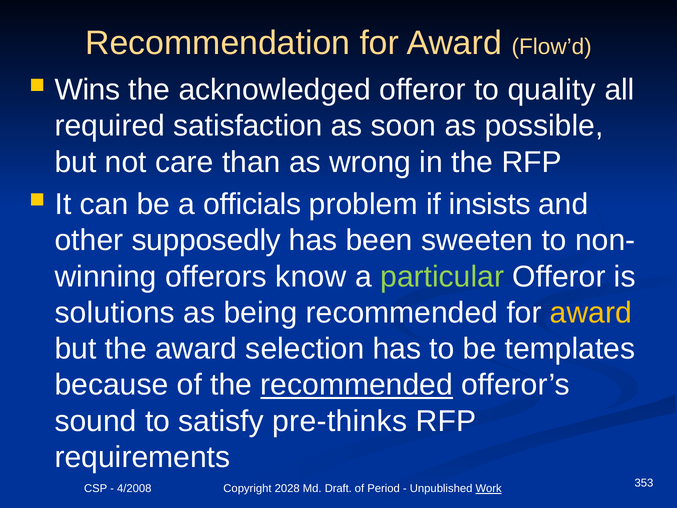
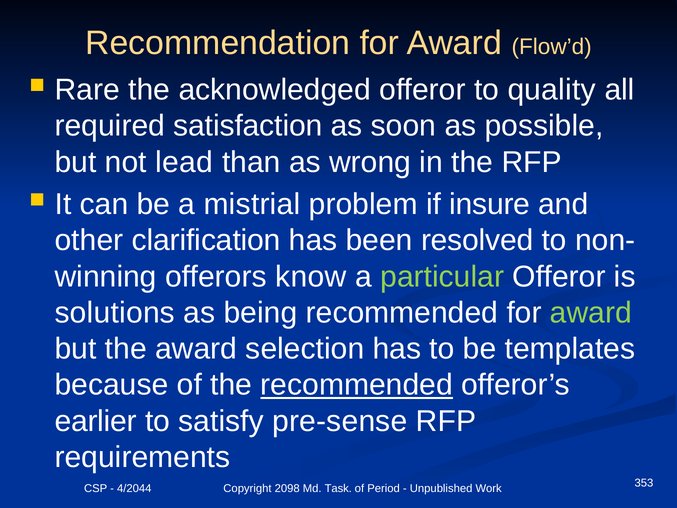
Wins: Wins -> Rare
care: care -> lead
officials: officials -> mistrial
insists: insists -> insure
supposedly: supposedly -> clarification
sweeten: sweeten -> resolved
award at (591, 313) colour: yellow -> light green
sound: sound -> earlier
pre-thinks: pre-thinks -> pre-sense
4/2008: 4/2008 -> 4/2044
2028: 2028 -> 2098
Draft: Draft -> Task
Work underline: present -> none
